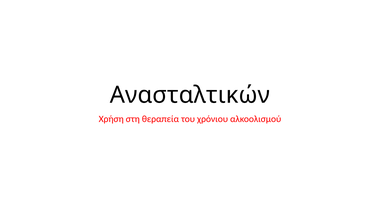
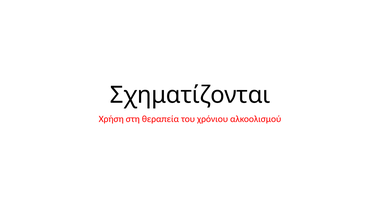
Ανασταλτικών: Ανασταλτικών -> Σχηματίζονται
